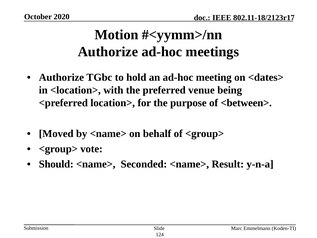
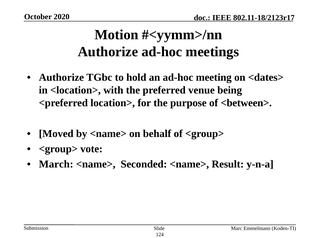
Should: Should -> March
